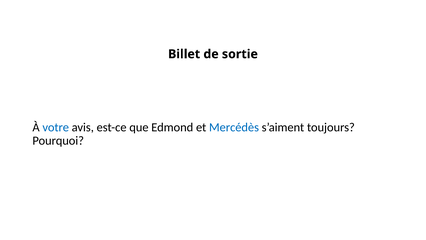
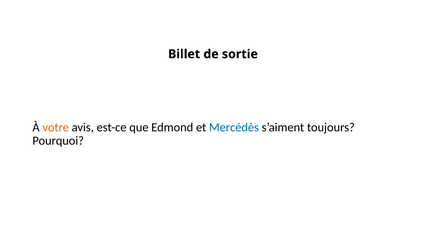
votre colour: blue -> orange
